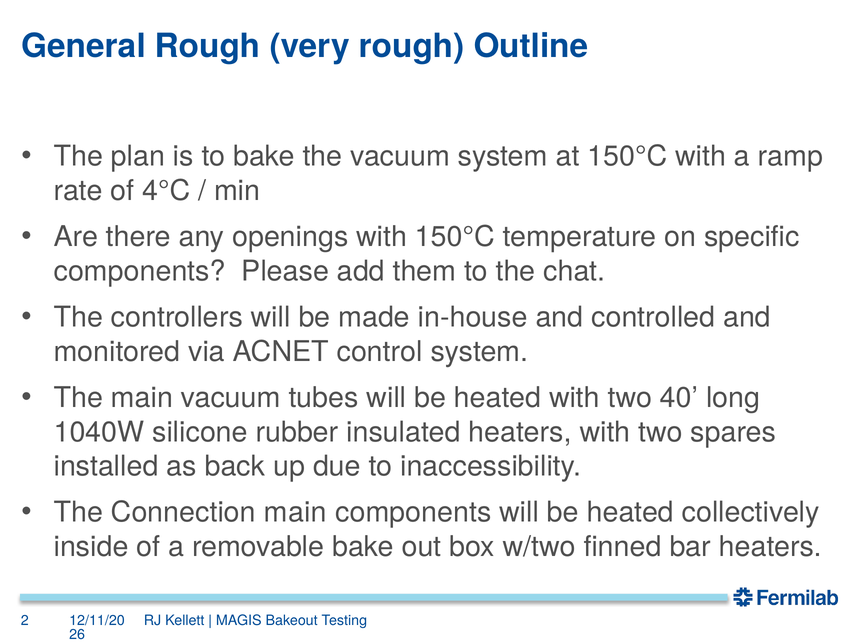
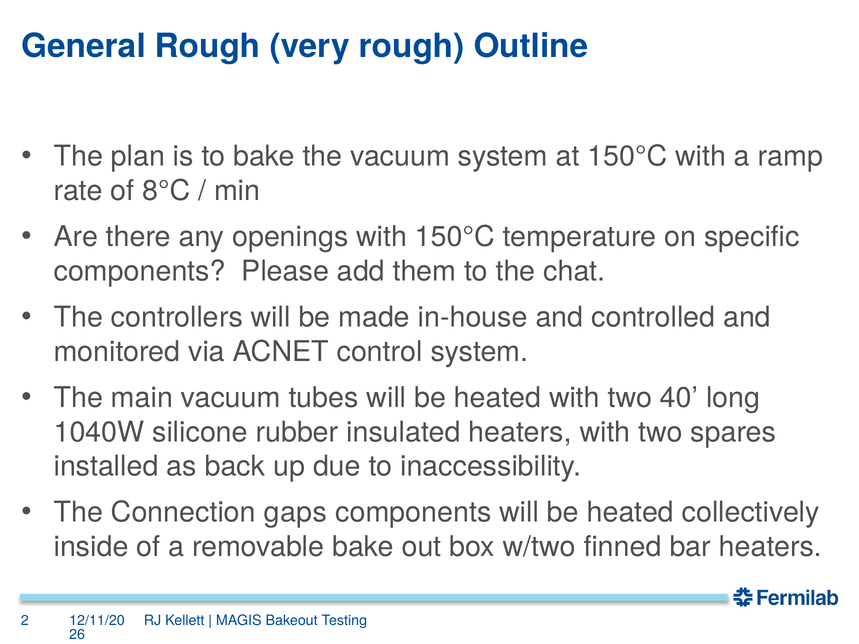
4°C: 4°C -> 8°C
Connection main: main -> gaps
